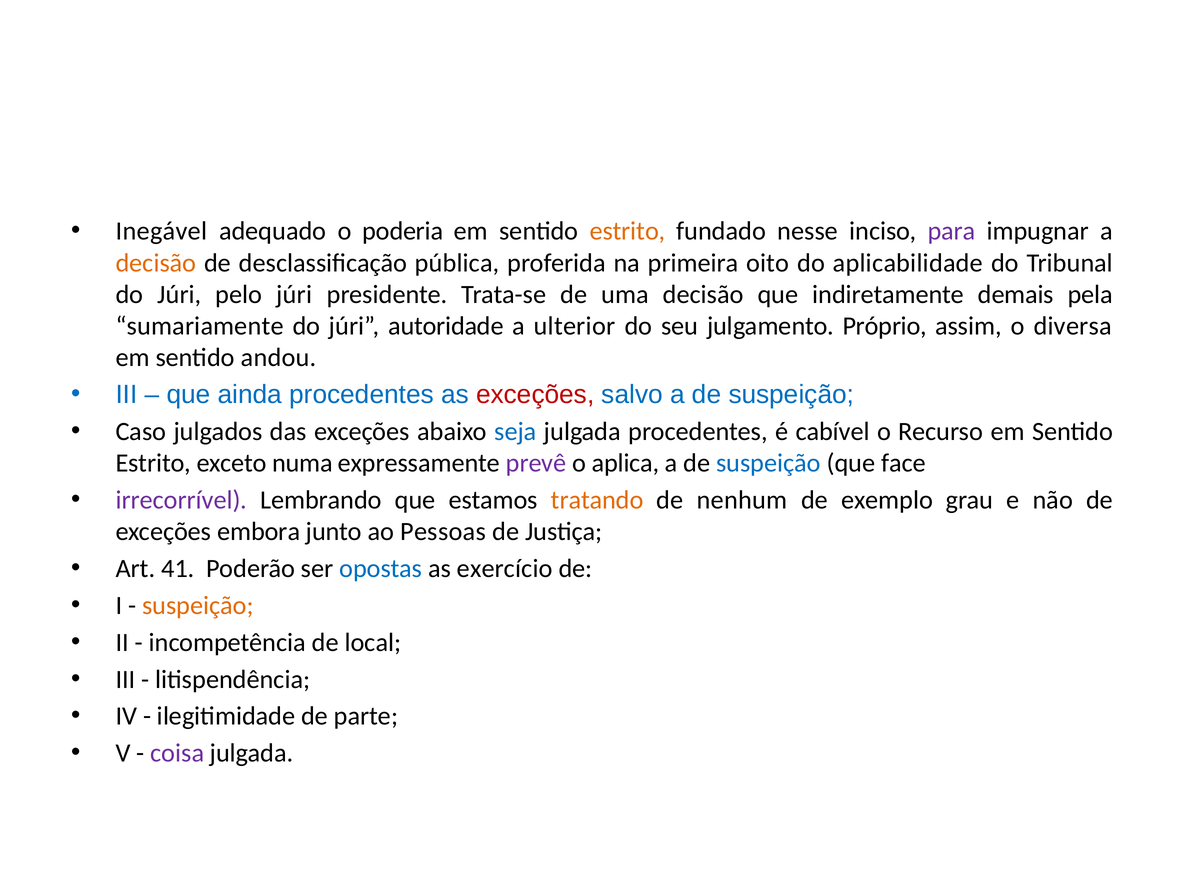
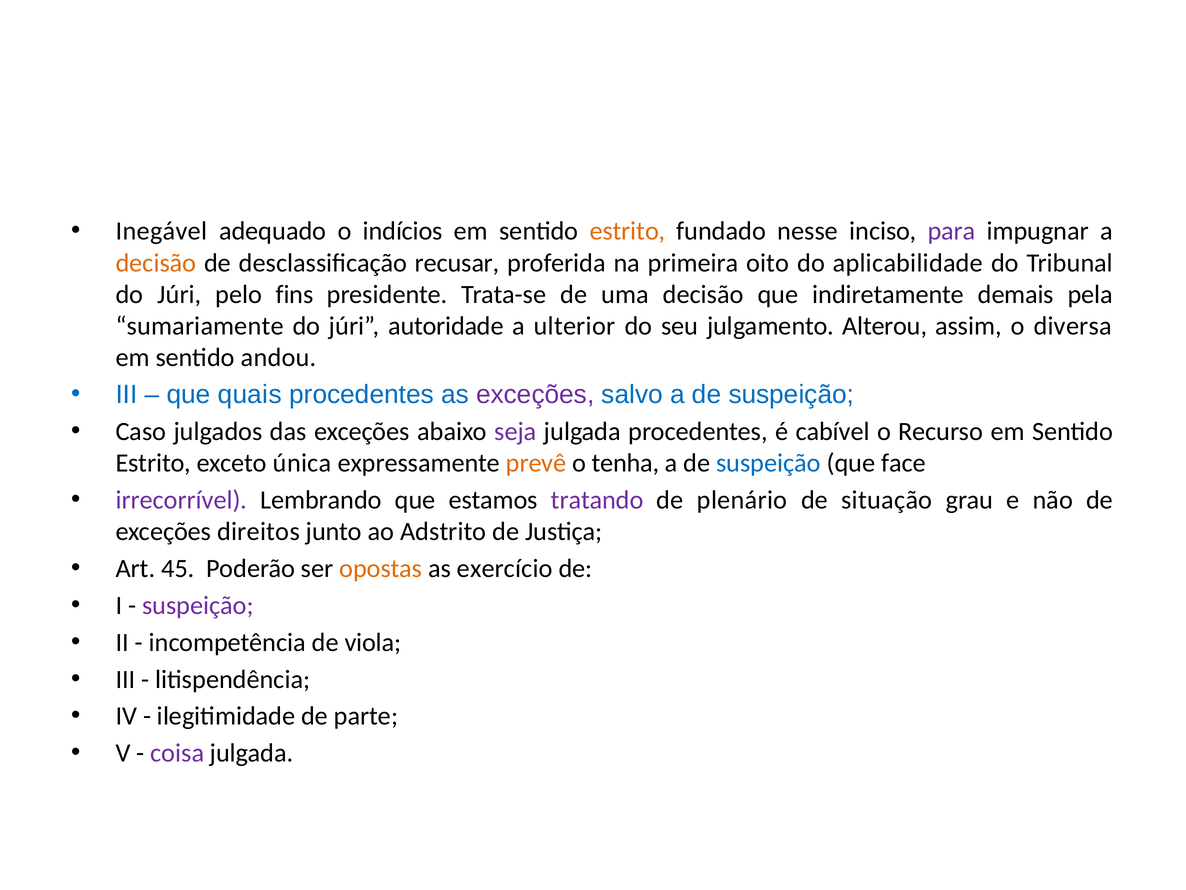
poderia: poderia -> indícios
pública: pública -> recusar
pelo júri: júri -> fins
Próprio: Próprio -> Alterou
ainda: ainda -> quais
exceções at (535, 394) colour: red -> purple
seja colour: blue -> purple
numa: numa -> única
prevê colour: purple -> orange
aplica: aplica -> tenha
tratando colour: orange -> purple
nenhum: nenhum -> plenário
exemplo: exemplo -> situação
embora: embora -> direitos
Pessoas: Pessoas -> Adstrito
41: 41 -> 45
opostas colour: blue -> orange
suspeição at (198, 605) colour: orange -> purple
local: local -> viola
